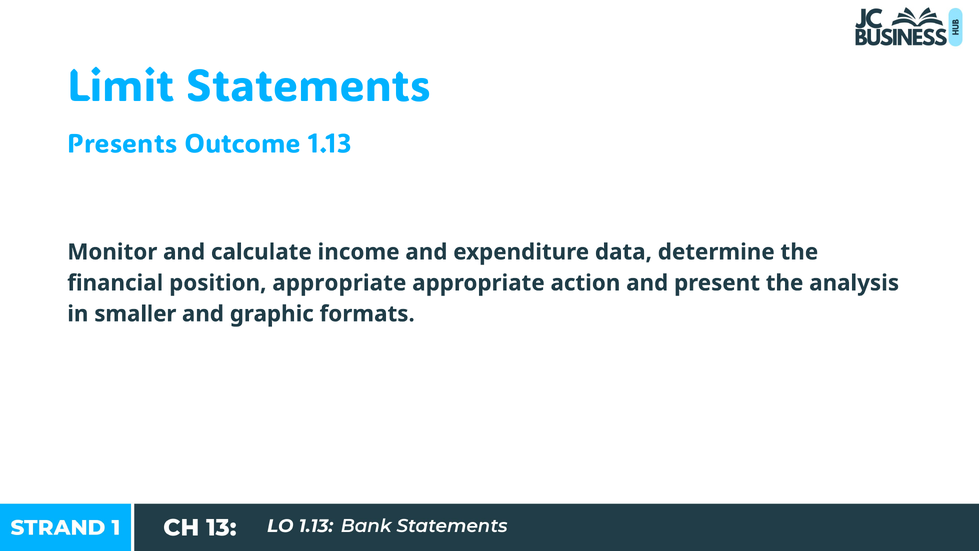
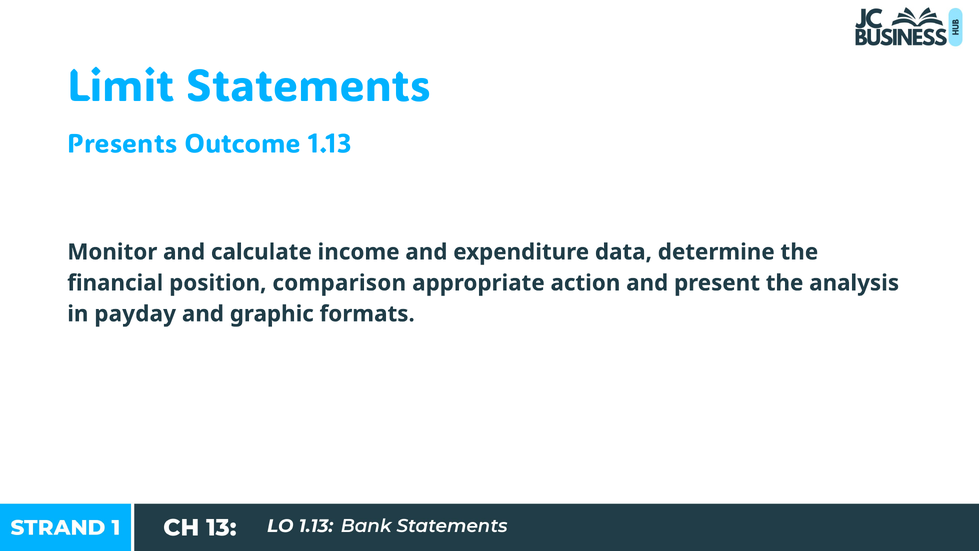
position appropriate: appropriate -> comparison
smaller: smaller -> payday
